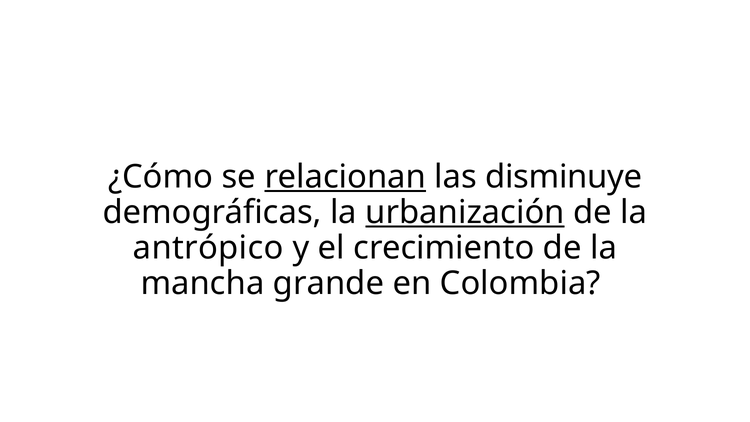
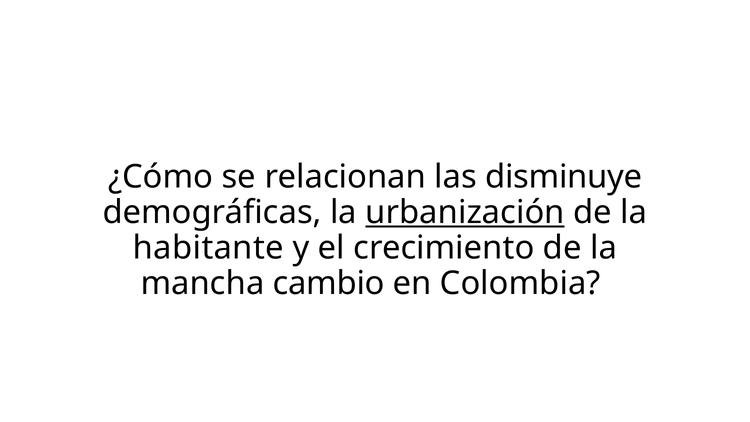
relacionan underline: present -> none
antrópico: antrópico -> habitante
grande: grande -> cambio
